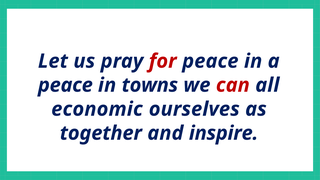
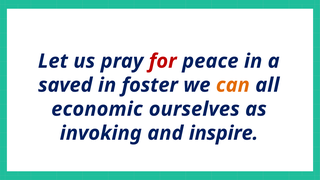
peace at (65, 85): peace -> saved
towns: towns -> foster
can colour: red -> orange
together: together -> invoking
